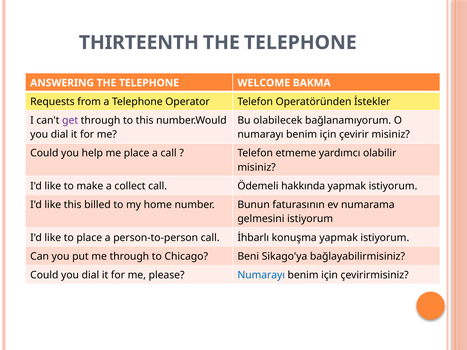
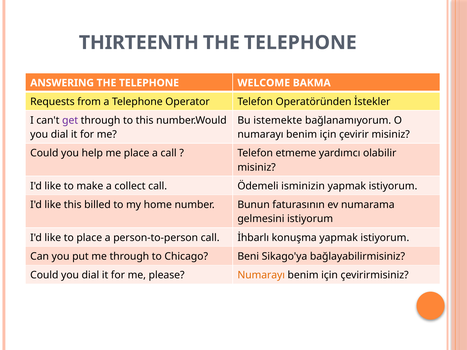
olabilecek: olabilecek -> istemekte
hakkında: hakkında -> isminizin
Numarayı at (261, 275) colour: blue -> orange
